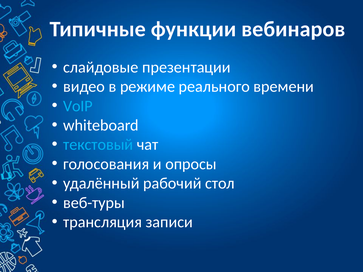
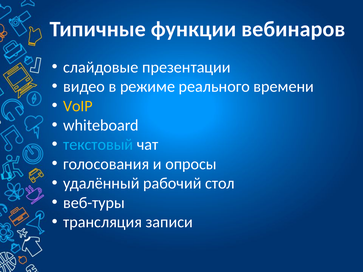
VoIP colour: light blue -> yellow
